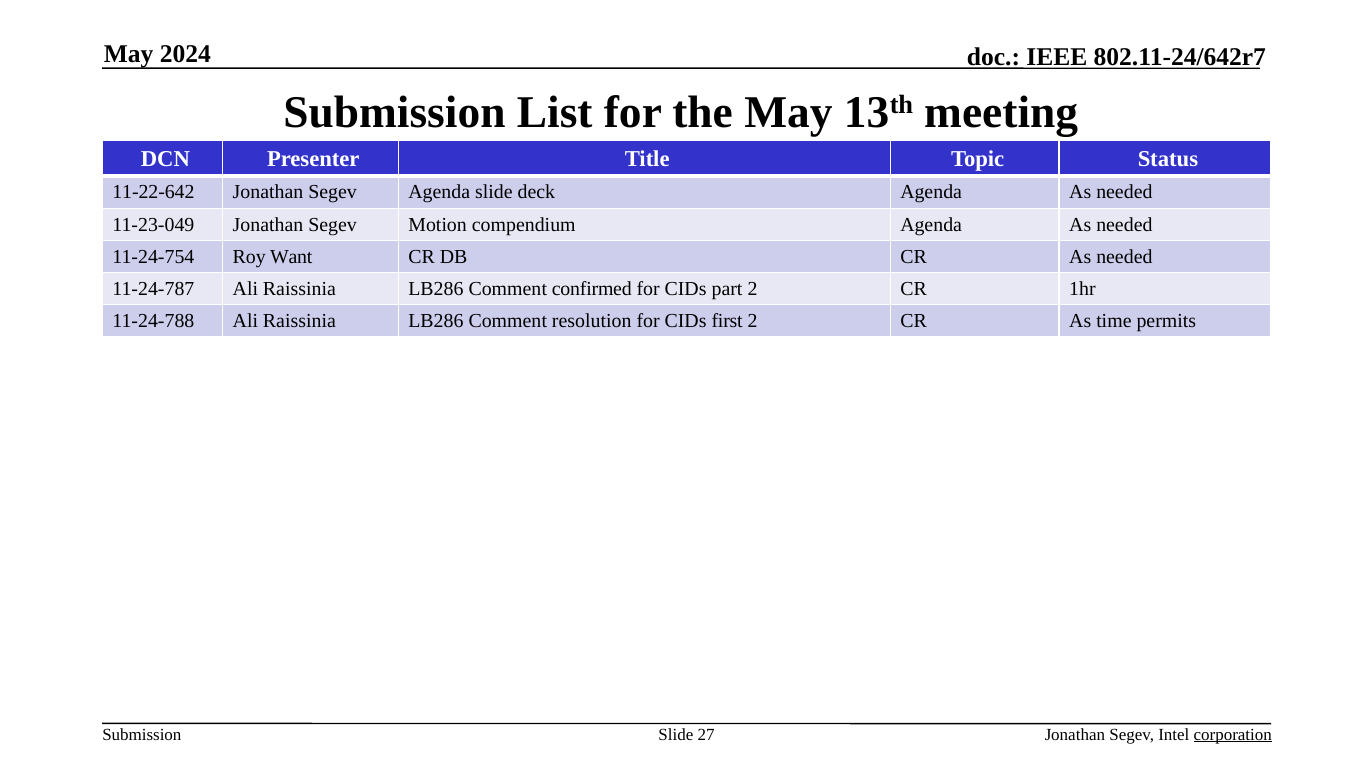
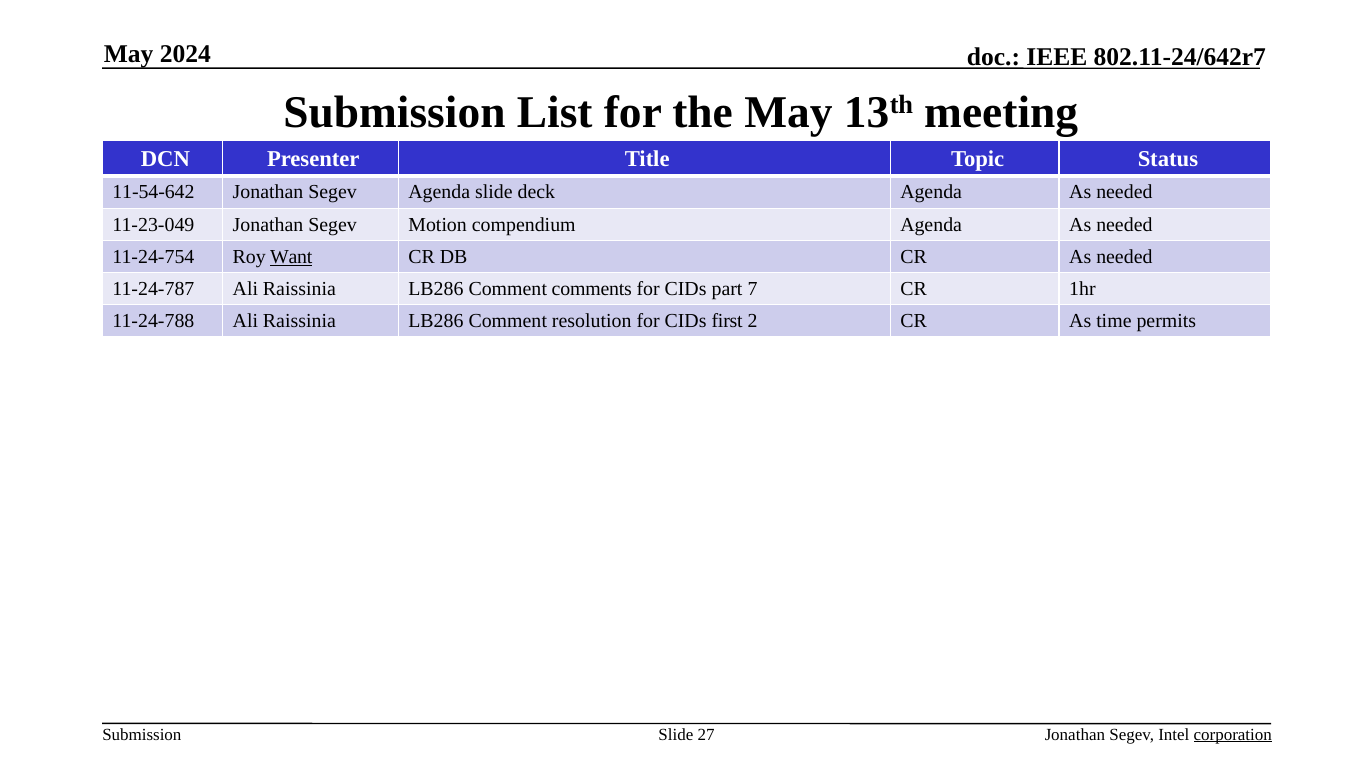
11-22-642: 11-22-642 -> 11-54-642
Want underline: none -> present
confirmed: confirmed -> comments
part 2: 2 -> 7
